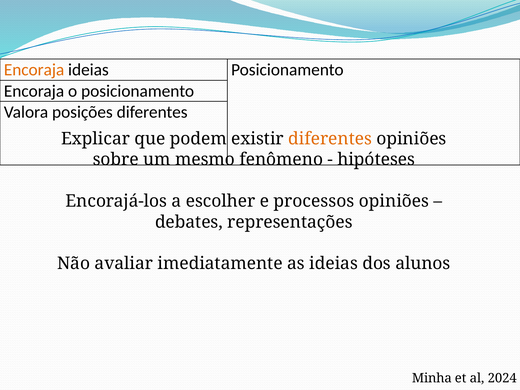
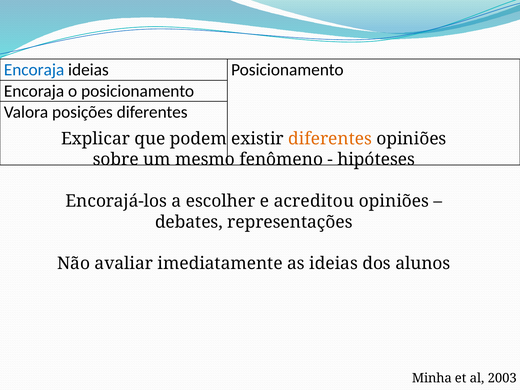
Encoraja at (34, 70) colour: orange -> blue
processos: processos -> acreditou
2024: 2024 -> 2003
